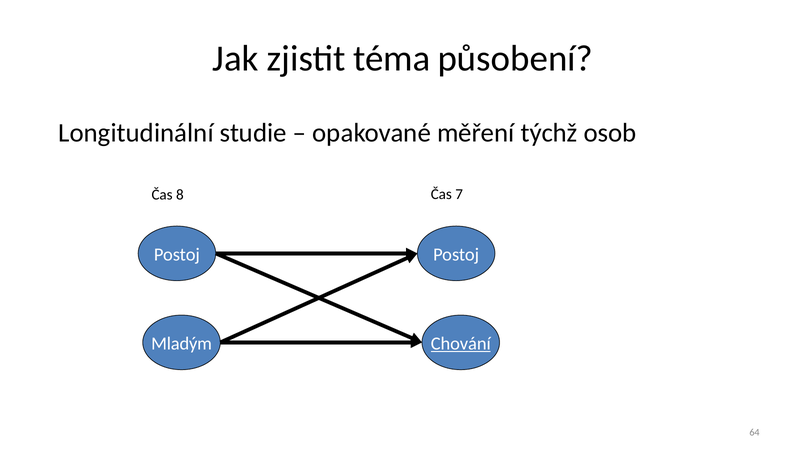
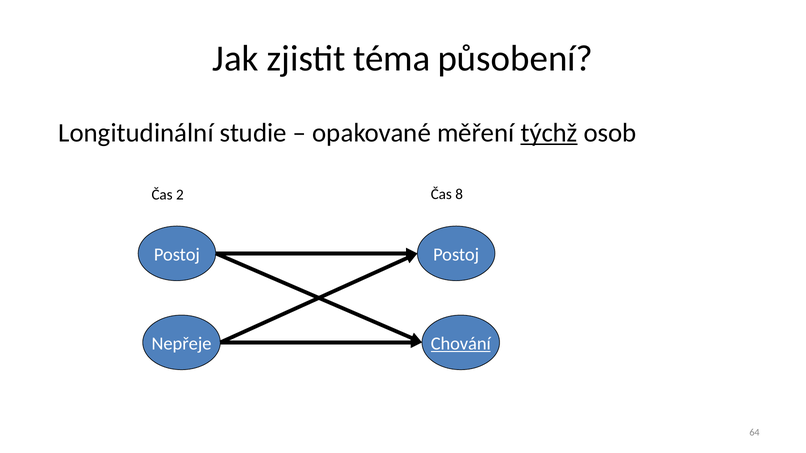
týchž underline: none -> present
8: 8 -> 2
7: 7 -> 8
Mladým: Mladým -> Nepřeje
